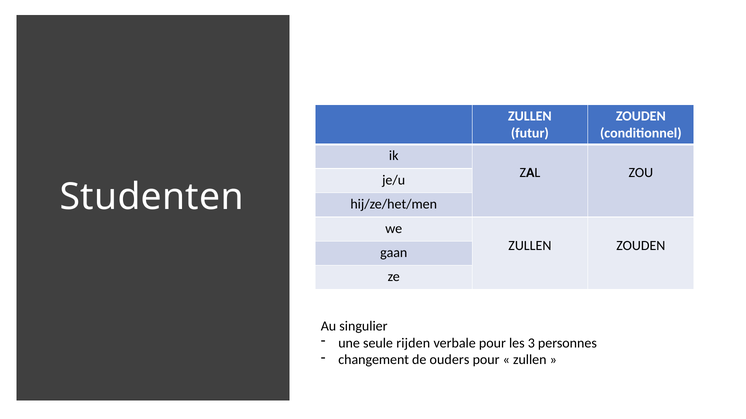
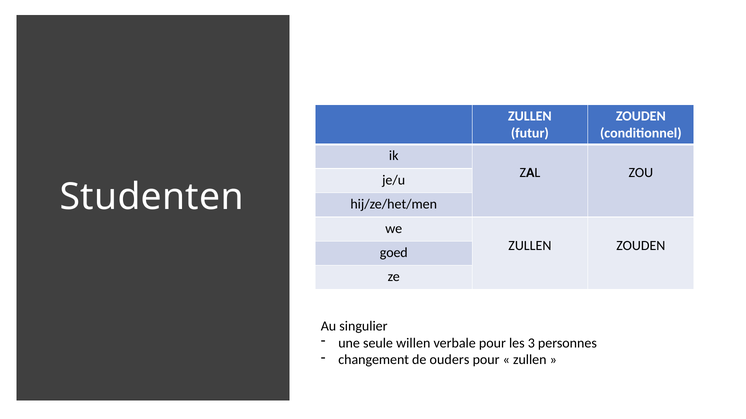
gaan: gaan -> goed
rijden: rijden -> willen
